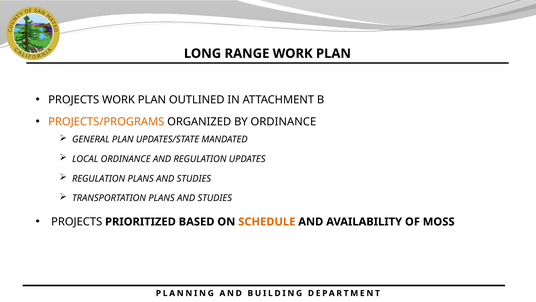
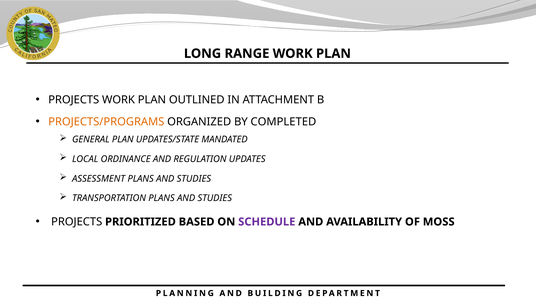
BY ORDINANCE: ORDINANCE -> COMPLETED
REGULATION at (99, 178): REGULATION -> ASSESSMENT
SCHEDULE colour: orange -> purple
